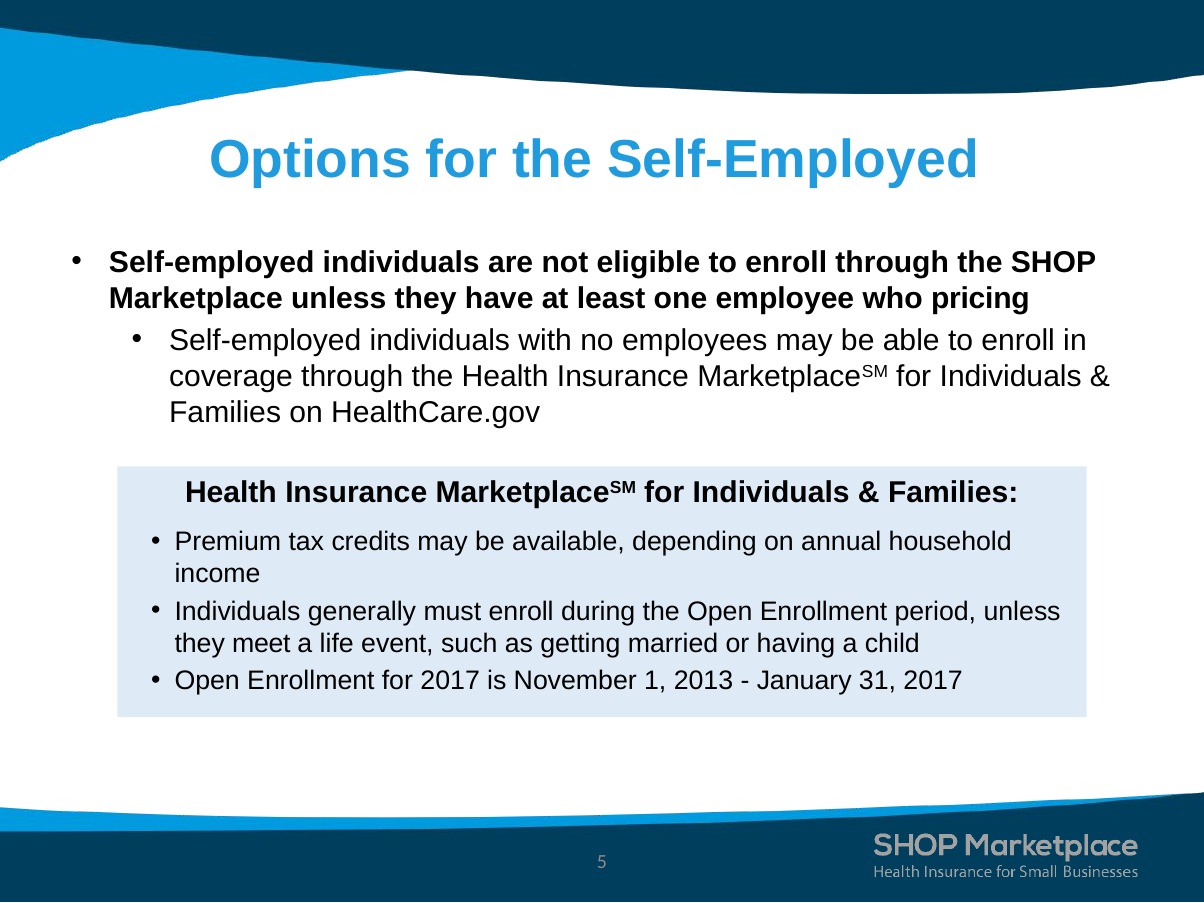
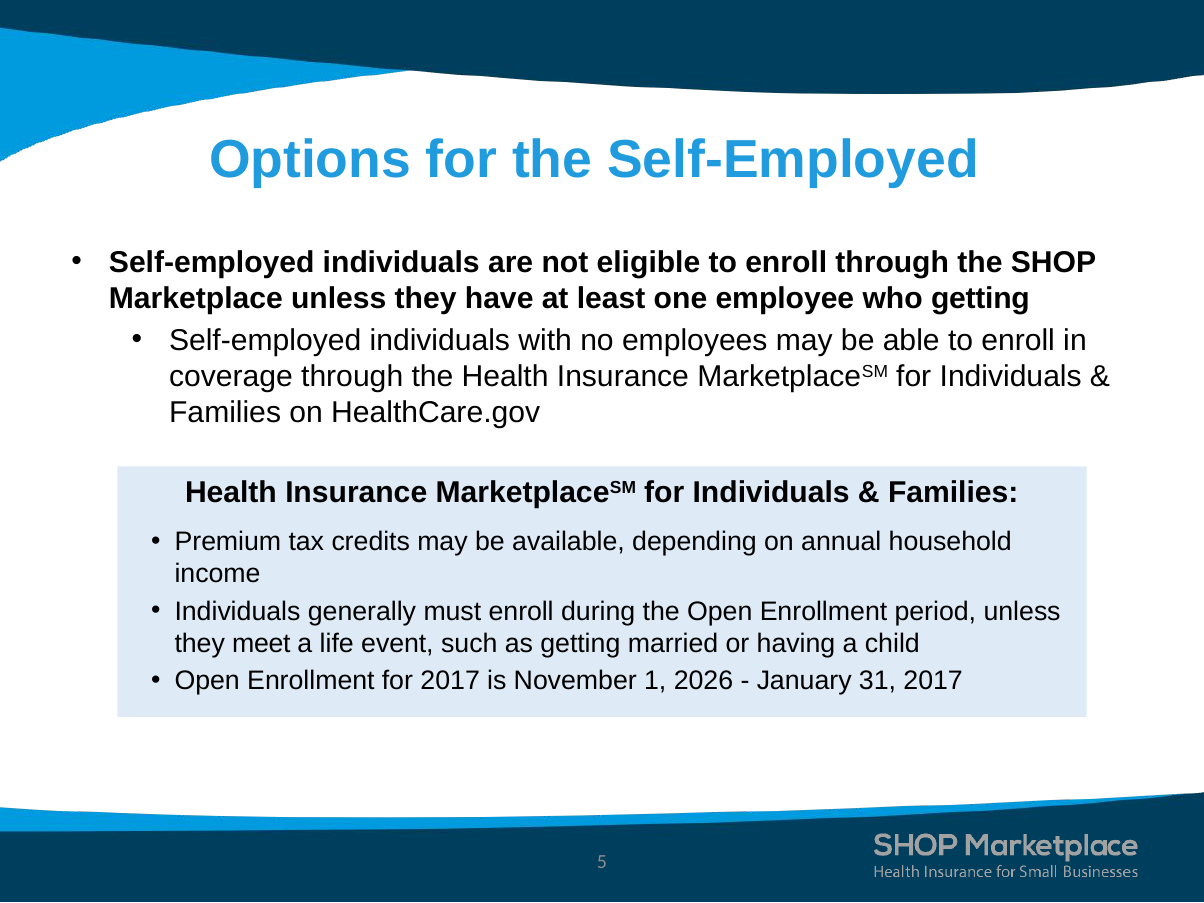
who pricing: pricing -> getting
2013: 2013 -> 2026
